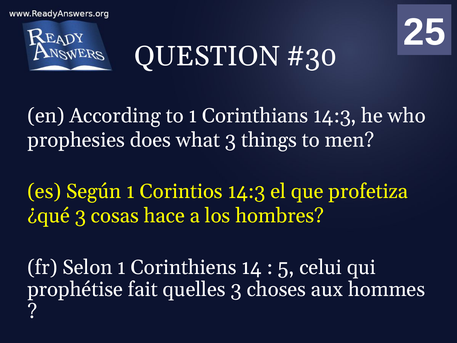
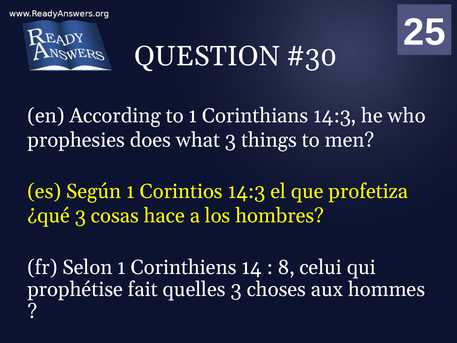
5: 5 -> 8
